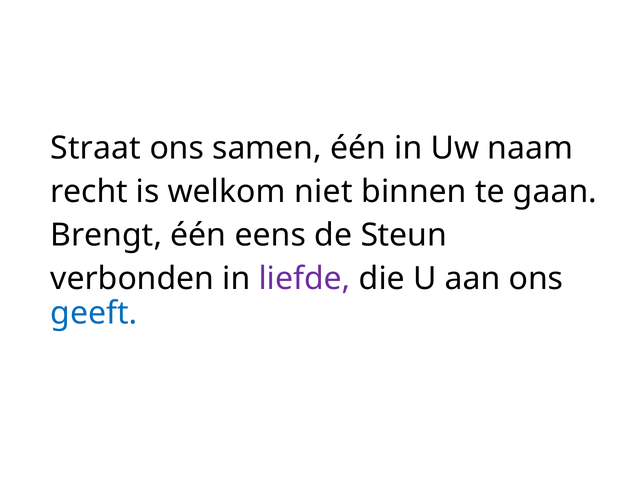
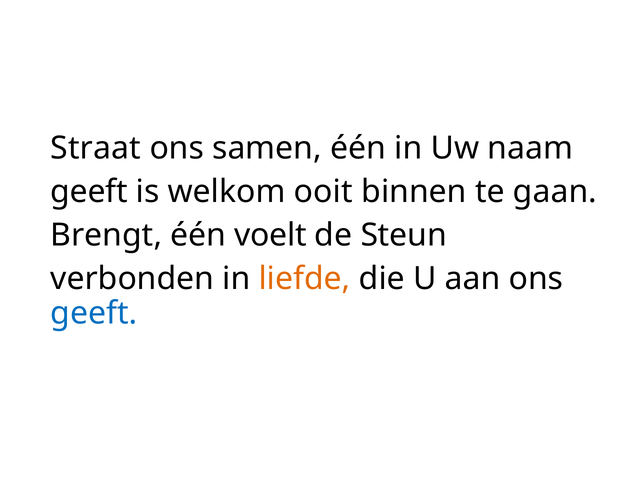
recht at (89, 192): recht -> geeft
niet: niet -> ooit
eens: eens -> voelt
liefde colour: purple -> orange
